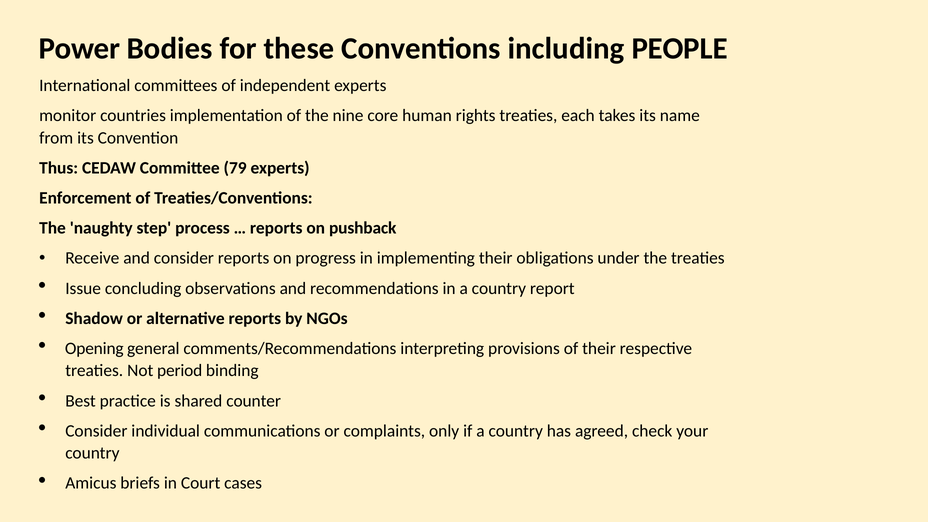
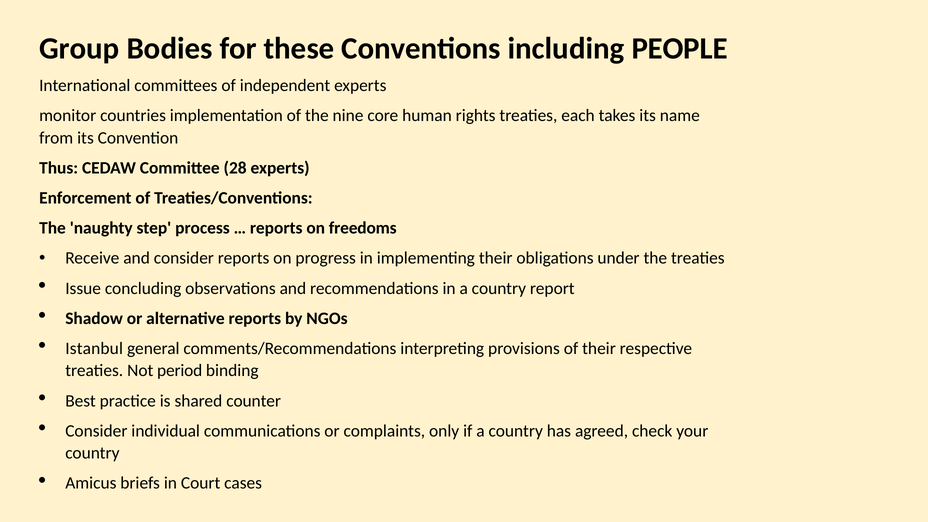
Power: Power -> Group
79: 79 -> 28
pushback: pushback -> freedoms
Opening: Opening -> Istanbul
